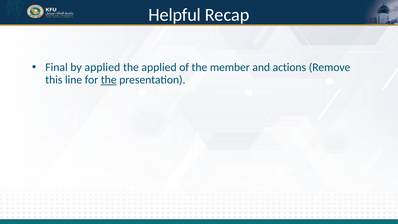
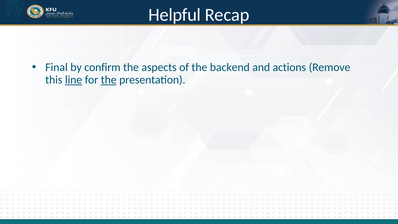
by applied: applied -> confirm
the applied: applied -> aspects
member: member -> backend
line underline: none -> present
